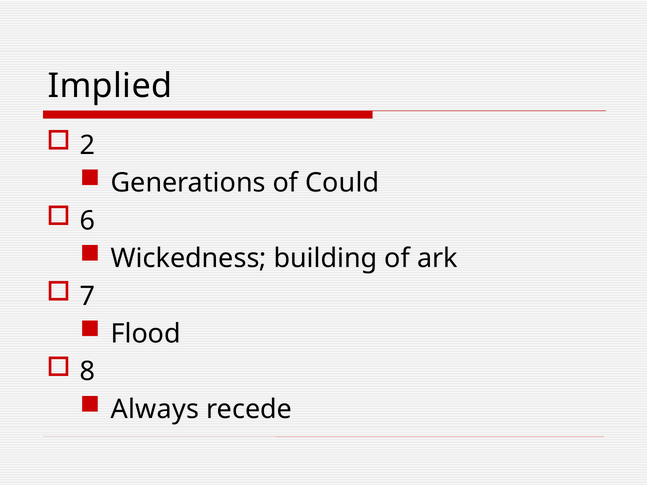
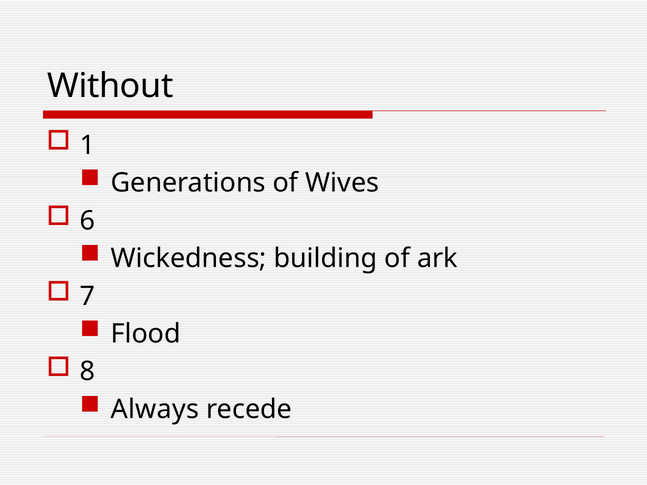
Implied: Implied -> Without
2: 2 -> 1
Could: Could -> Wives
